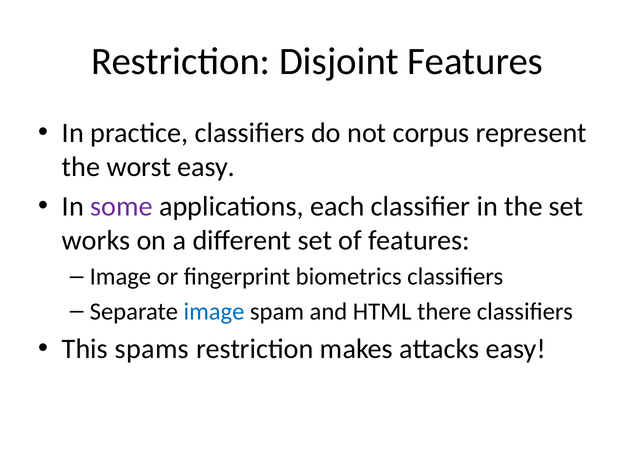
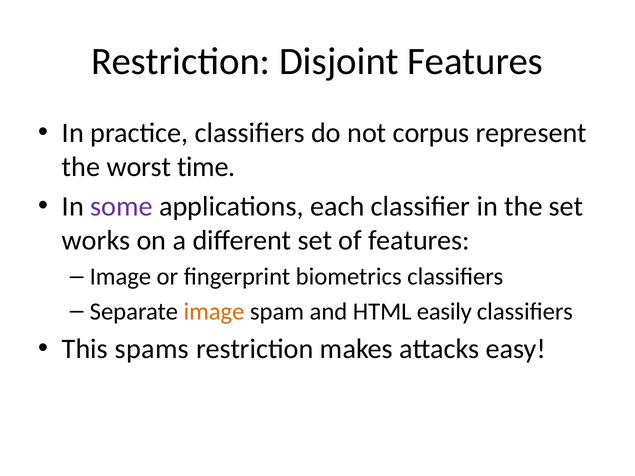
worst easy: easy -> time
image at (214, 312) colour: blue -> orange
there: there -> easily
